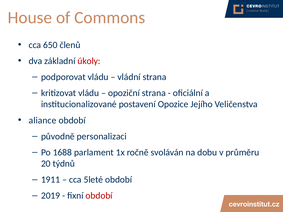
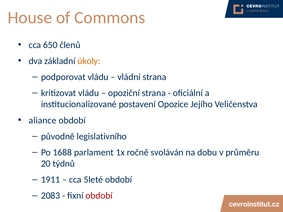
úkoly colour: red -> orange
personalizaci: personalizaci -> legislativního
2019: 2019 -> 2083
